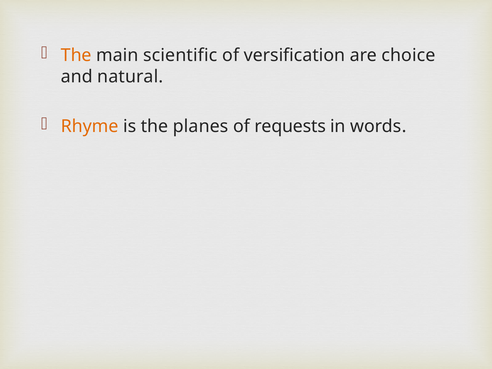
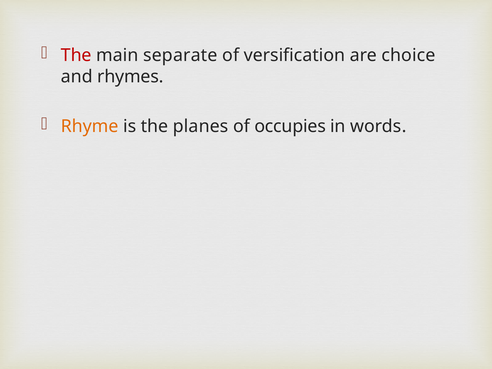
The at (76, 55) colour: orange -> red
scientific: scientific -> separate
natural: natural -> rhymes
requests: requests -> occupies
